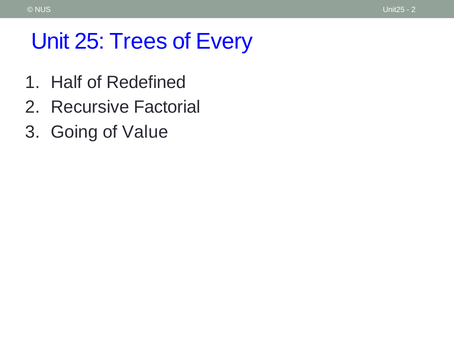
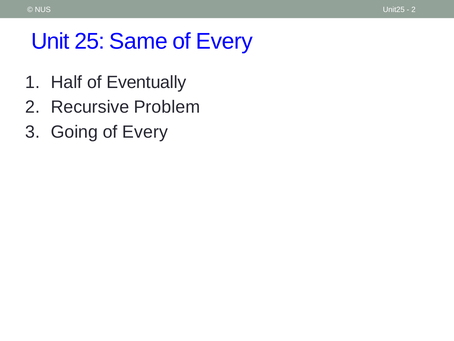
Trees: Trees -> Same
Redefined: Redefined -> Eventually
Factorial: Factorial -> Problem
Value at (145, 132): Value -> Every
